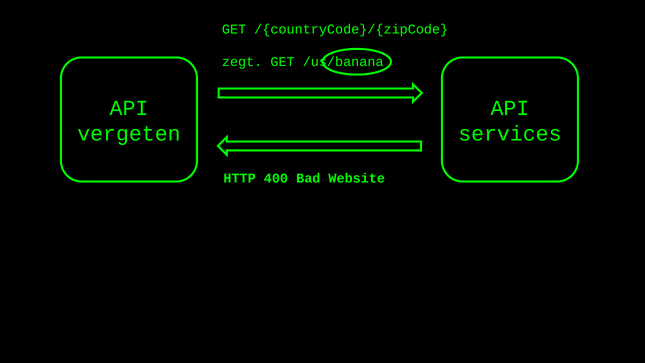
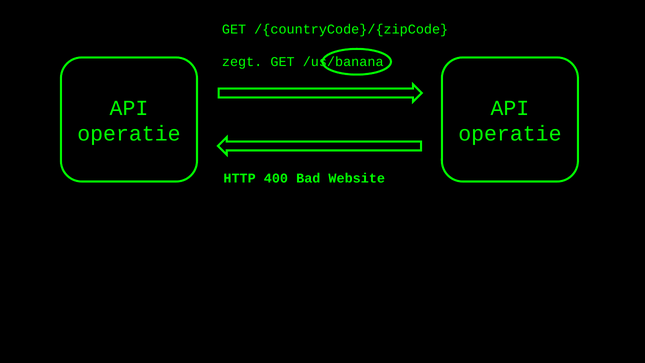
vergeten at (129, 134): vergeten -> operatie
services at (510, 134): services -> operatie
